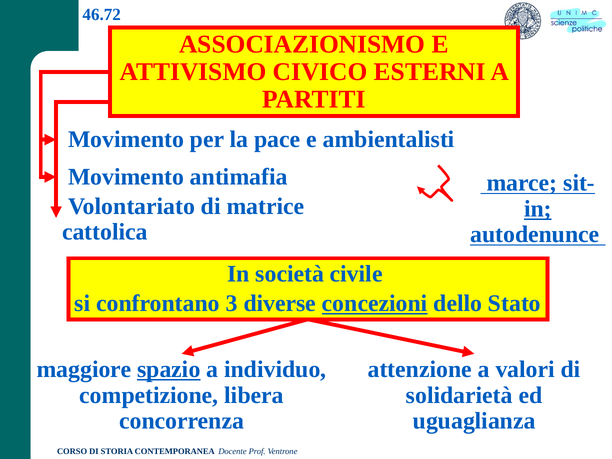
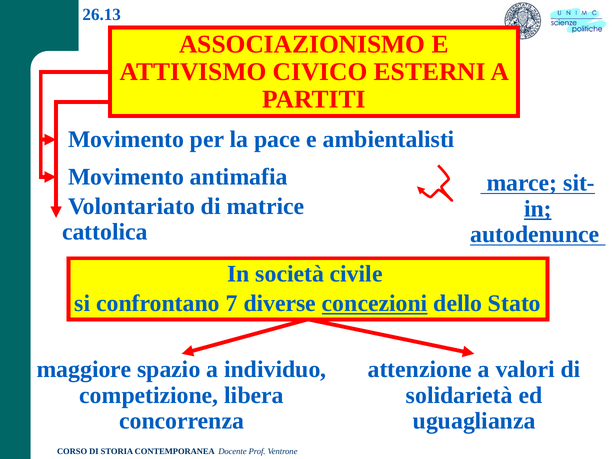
46.72: 46.72 -> 26.13
3: 3 -> 7
spazio underline: present -> none
